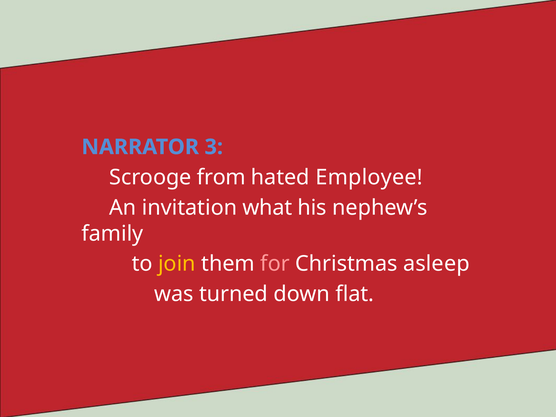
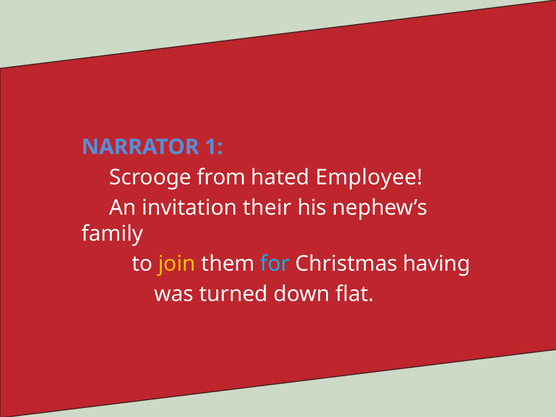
3: 3 -> 1
what: what -> their
for colour: pink -> light blue
asleep: asleep -> having
